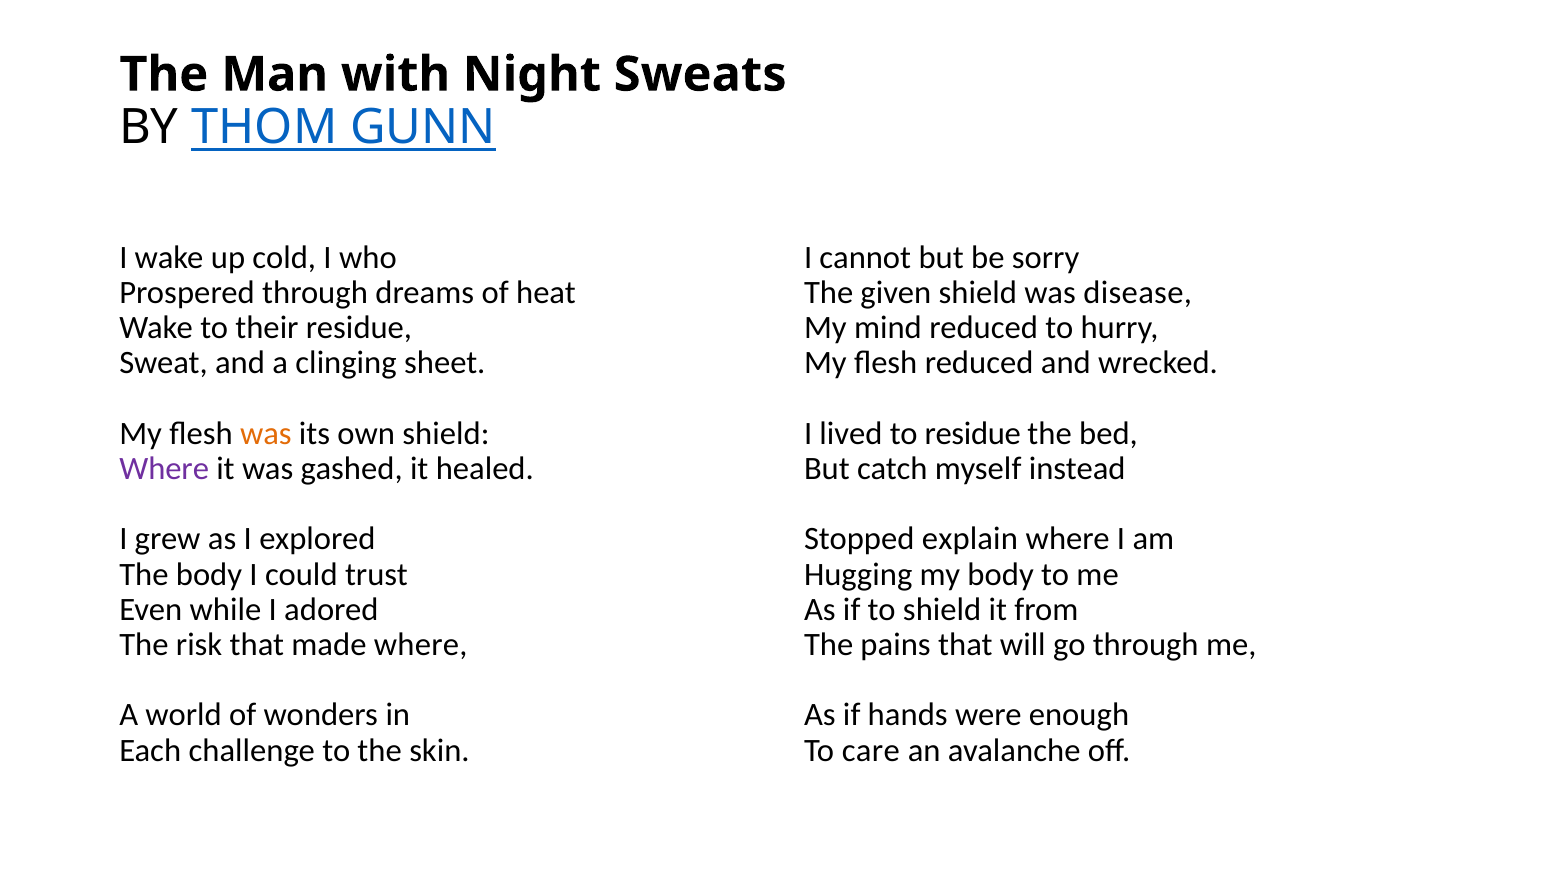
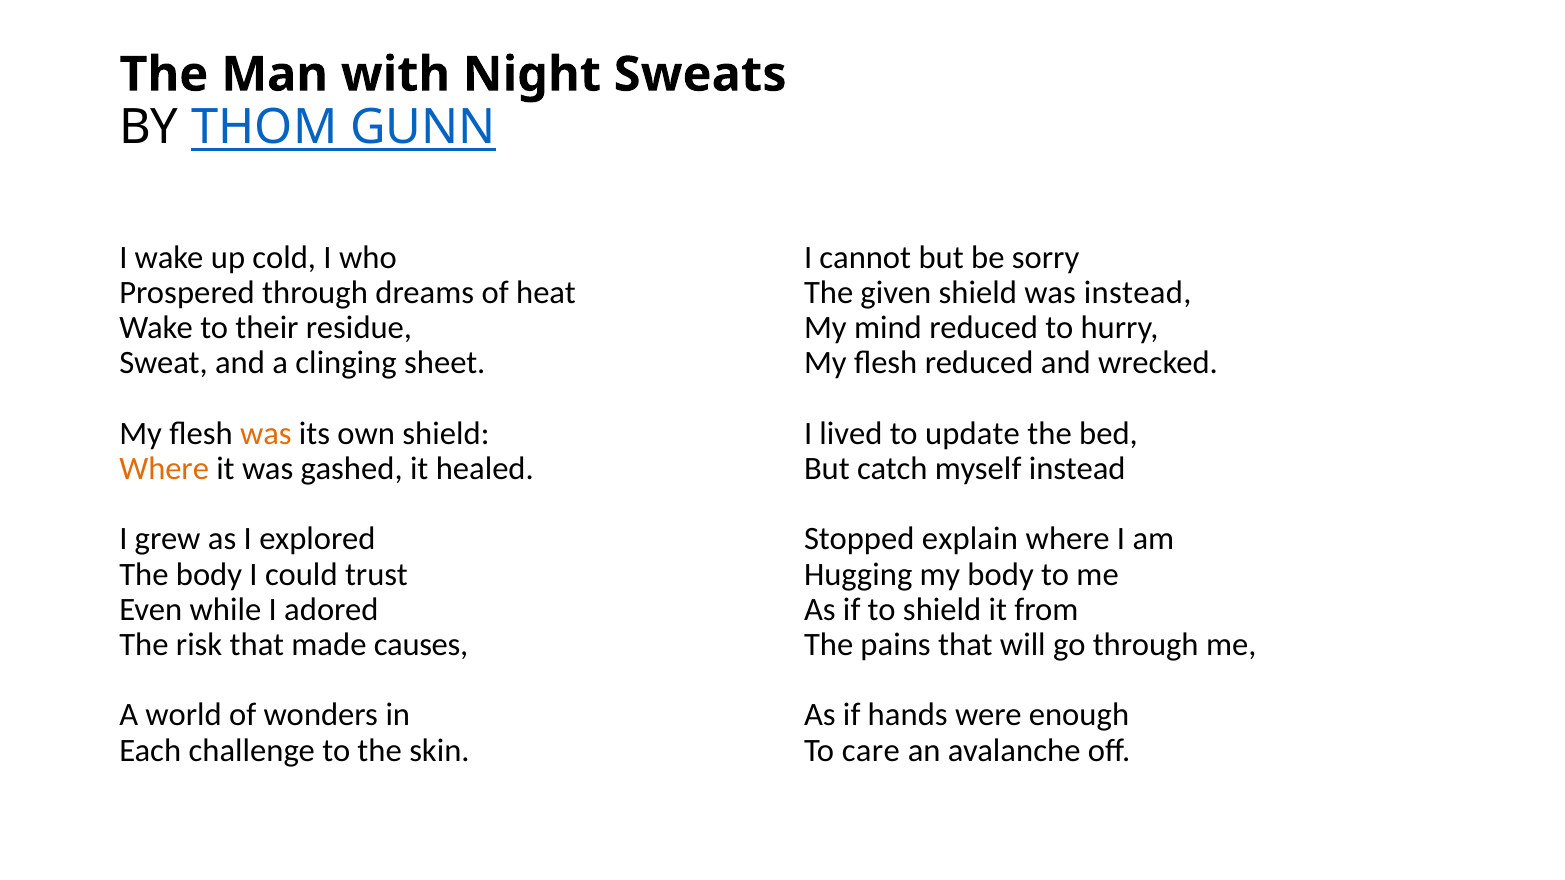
was disease: disease -> instead
to residue: residue -> update
Where at (164, 469) colour: purple -> orange
made where: where -> causes
